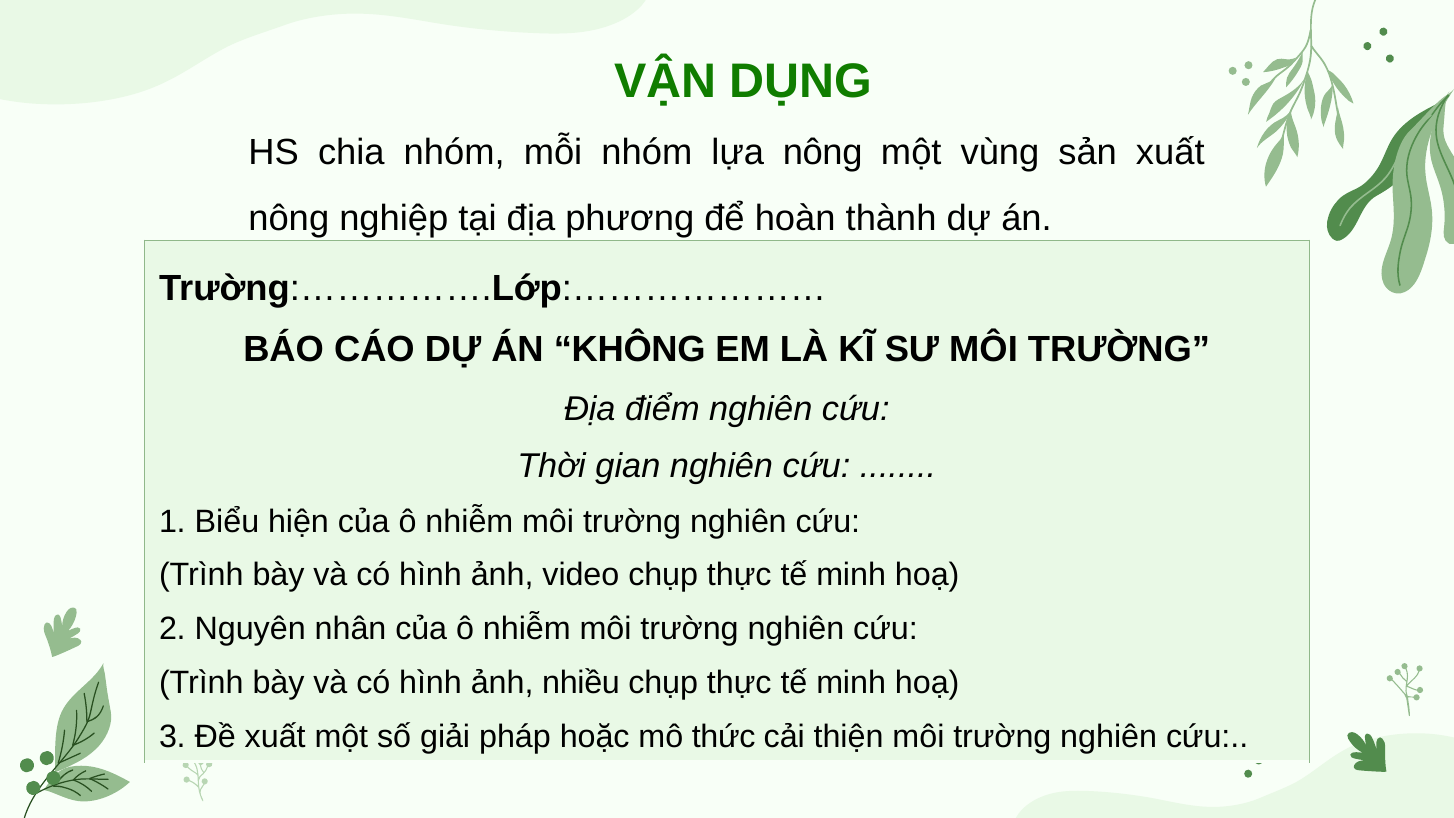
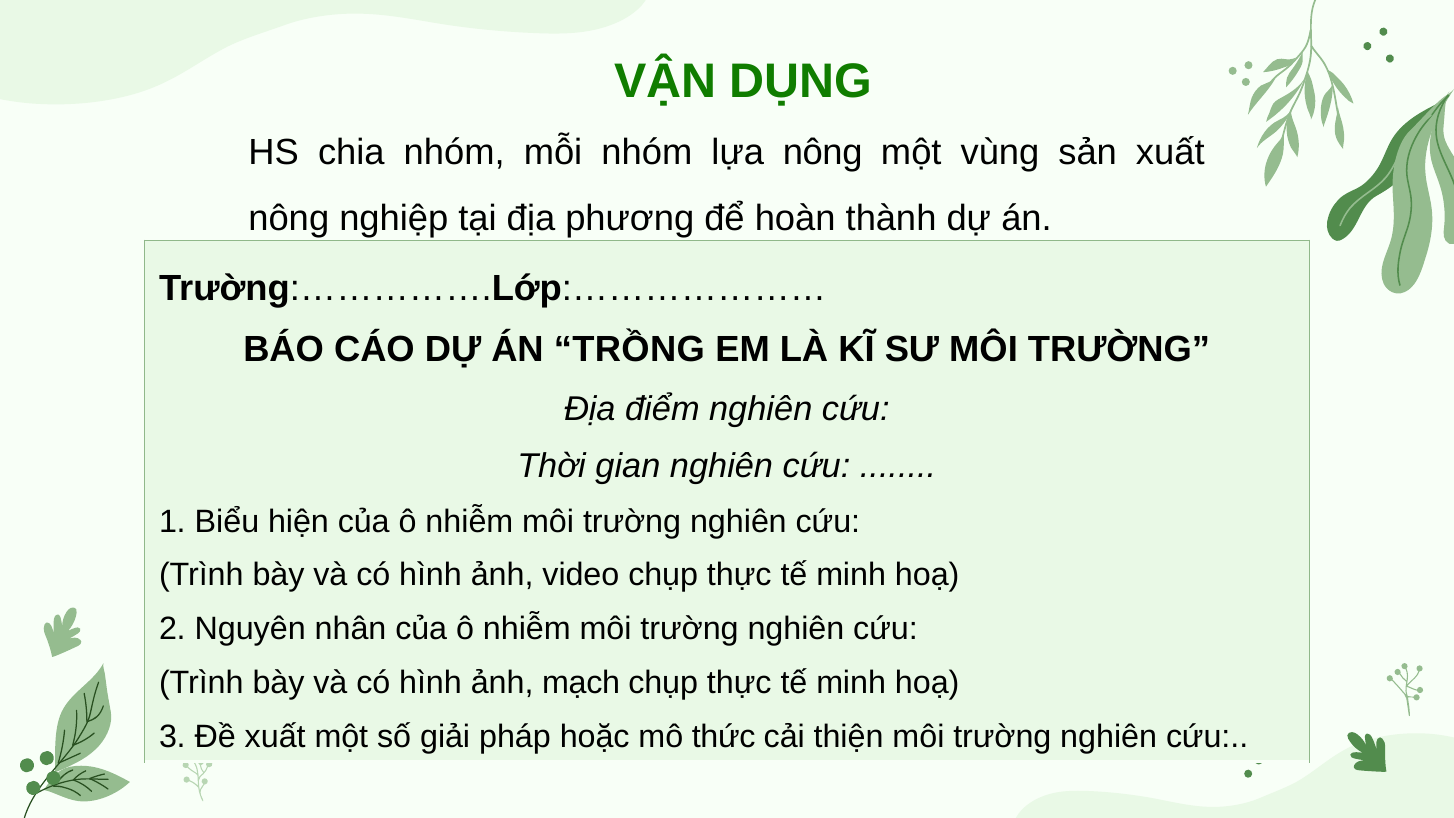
KHÔNG: KHÔNG -> TRỒNG
nhiều: nhiều -> mạch
